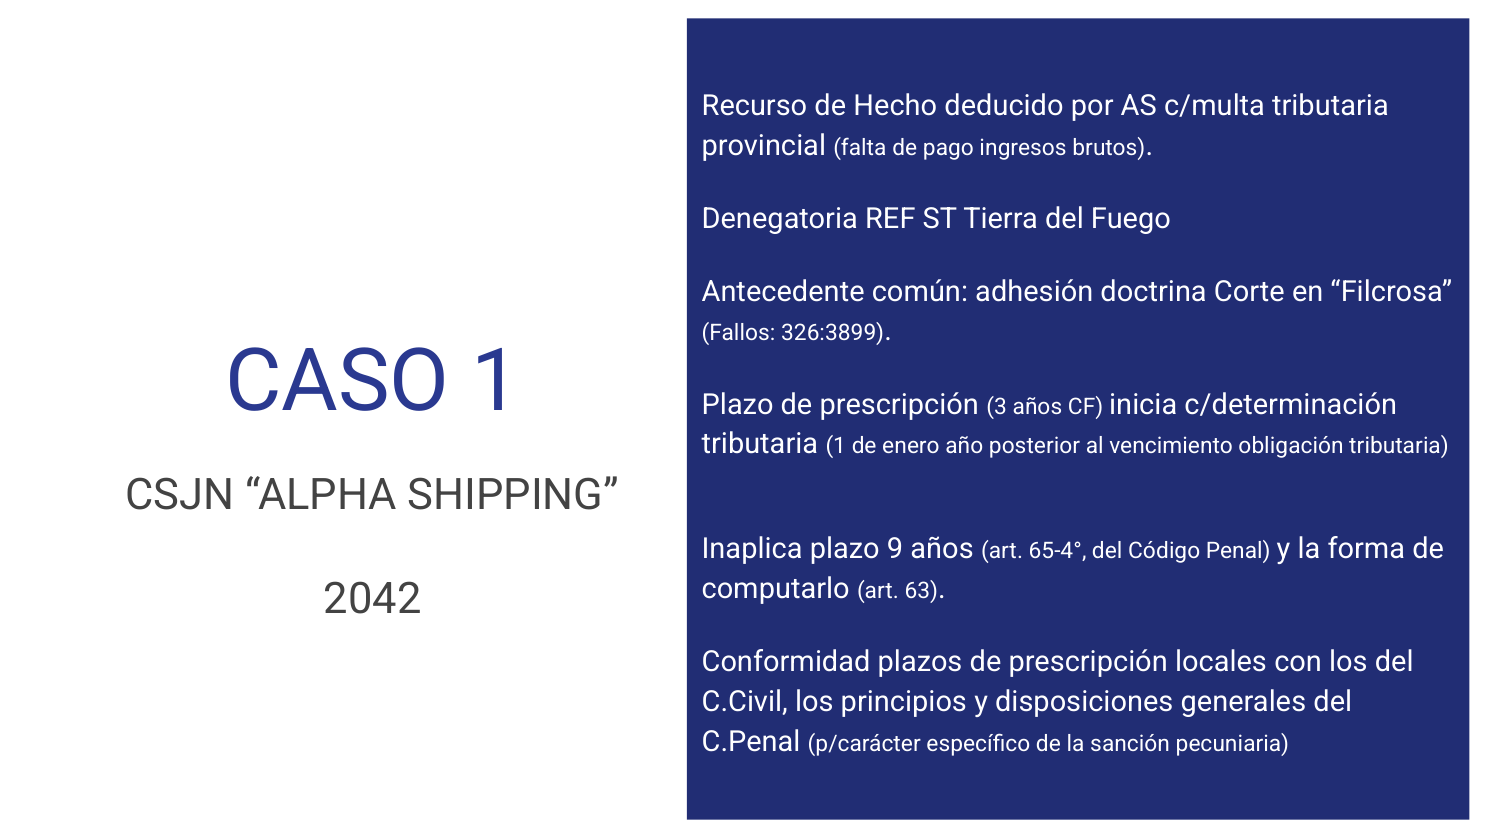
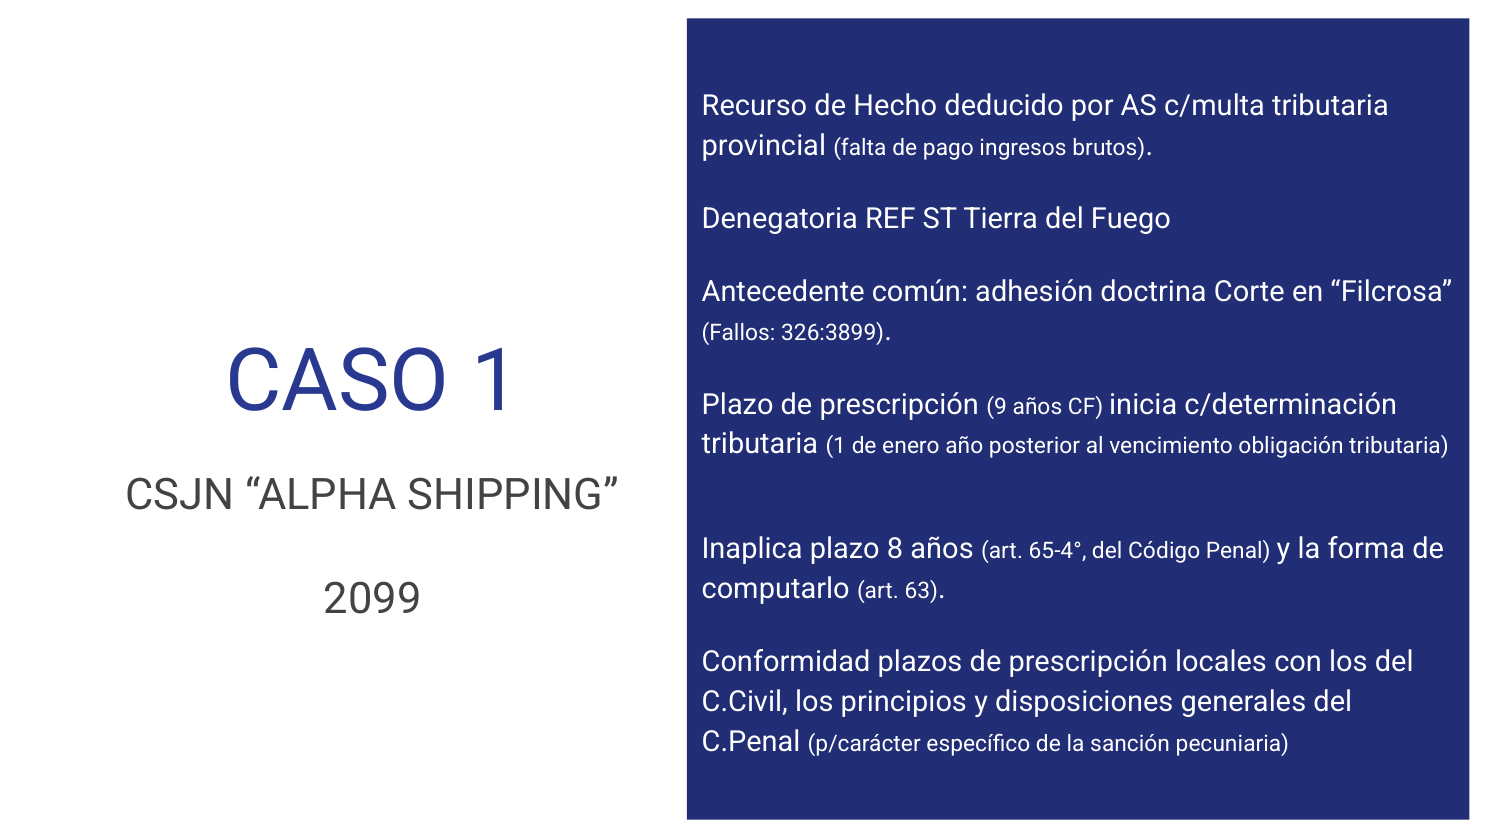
3: 3 -> 9
9: 9 -> 8
2042: 2042 -> 2099
